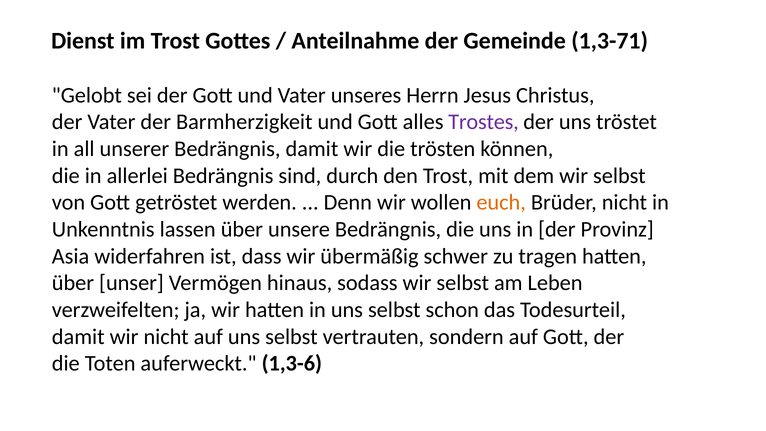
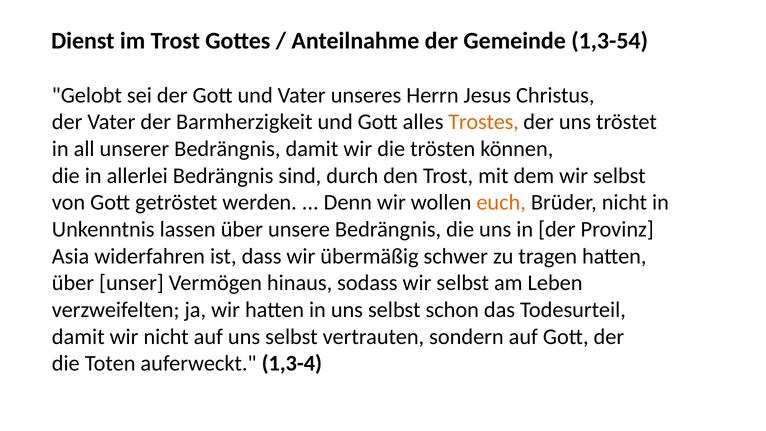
1,3-71: 1,3-71 -> 1,3-54
Trostes colour: purple -> orange
1,3-6: 1,3-6 -> 1,3-4
